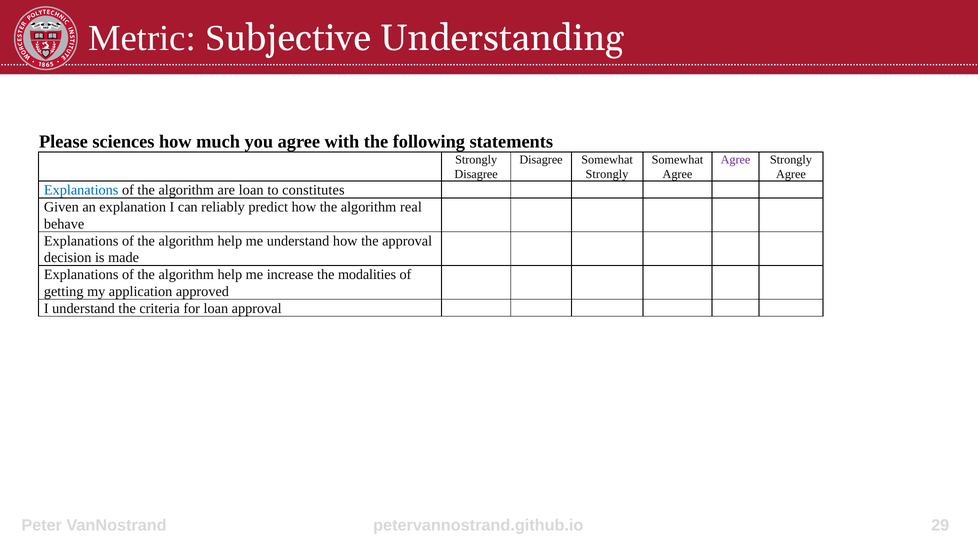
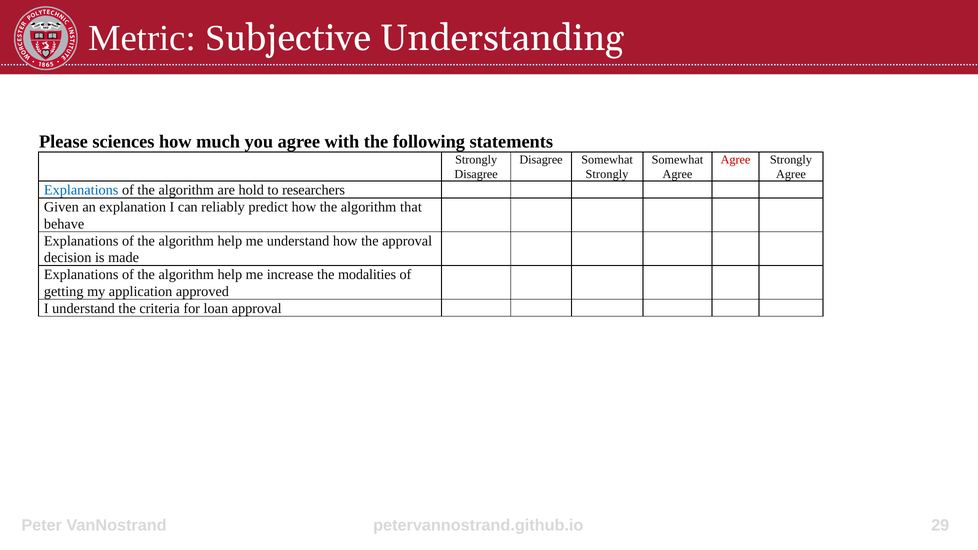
Agree at (736, 160) colour: purple -> red
are loan: loan -> hold
constitutes: constitutes -> researchers
real: real -> that
